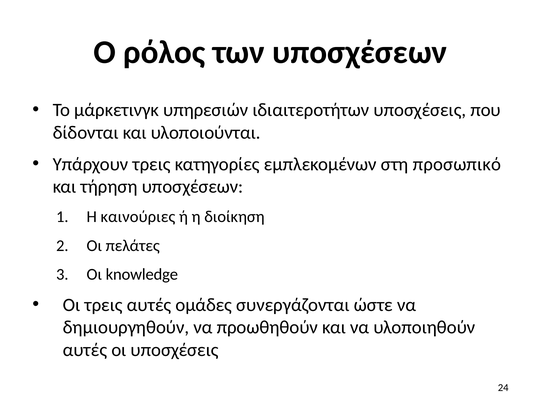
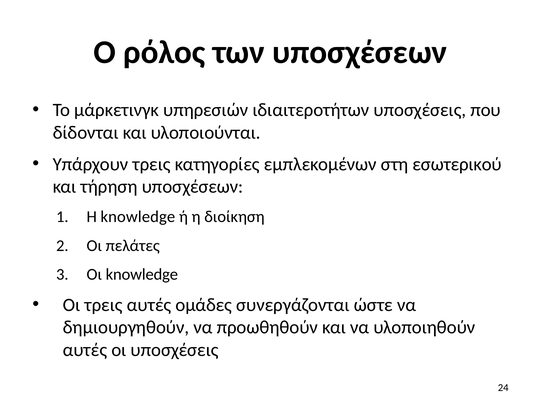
προσωπικό: προσωπικό -> εσωτερικού
Η καινούριες: καινούριες -> knowledge
